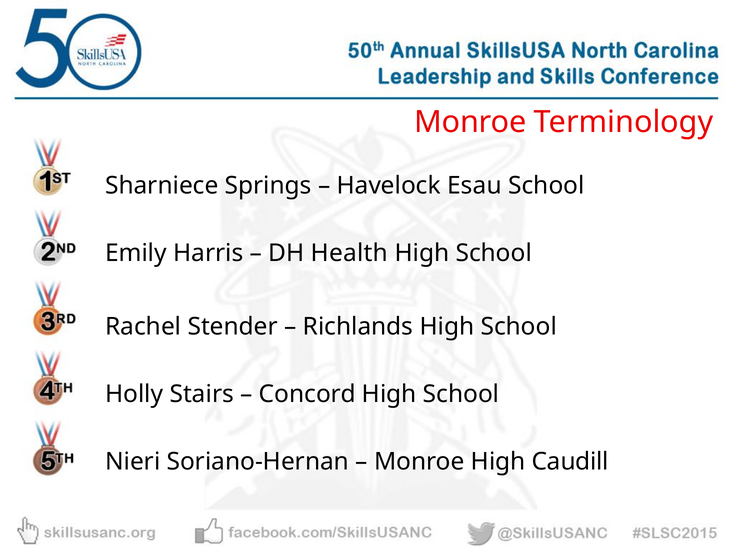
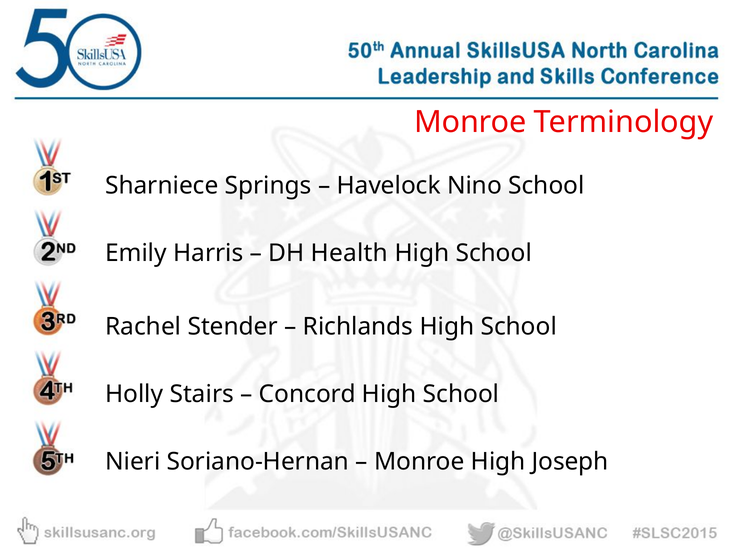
Esau: Esau -> Nino
Caudill: Caudill -> Joseph
